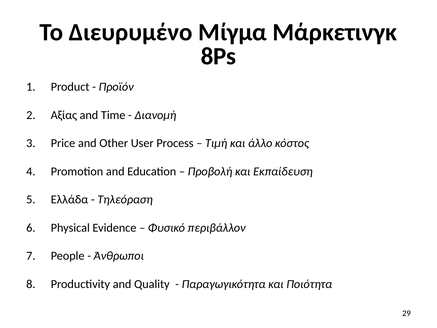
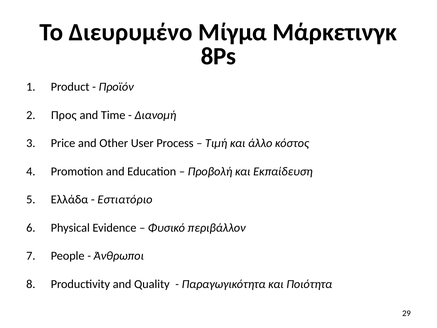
Αξίας: Αξίας -> Προς
Τηλεόραση: Τηλεόραση -> Εστιατόριο
